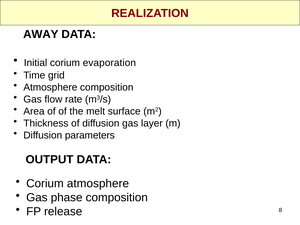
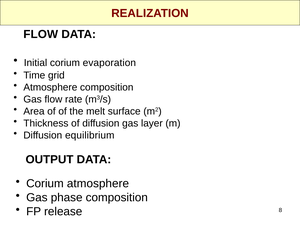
AWAY at (41, 34): AWAY -> FLOW
parameters: parameters -> equilibrium
